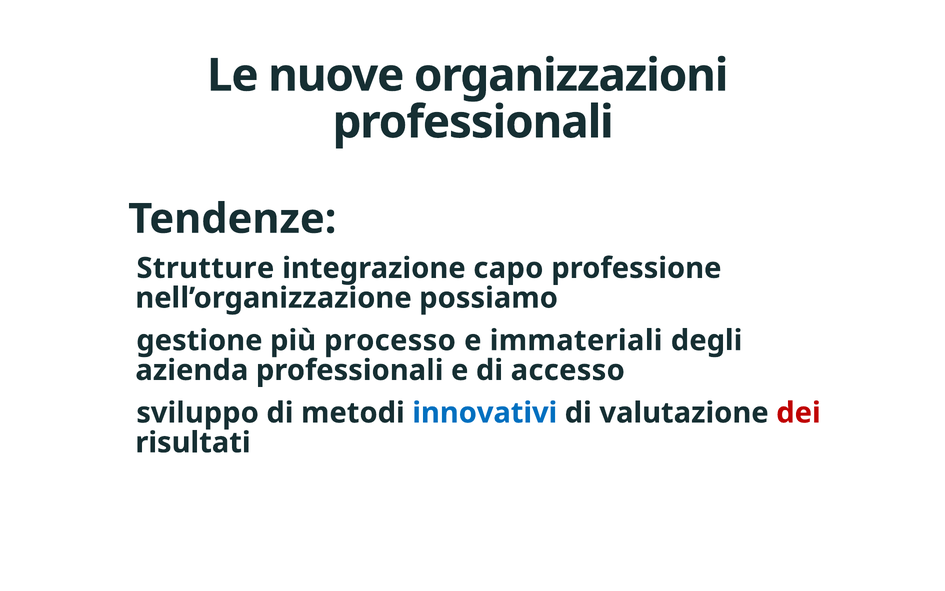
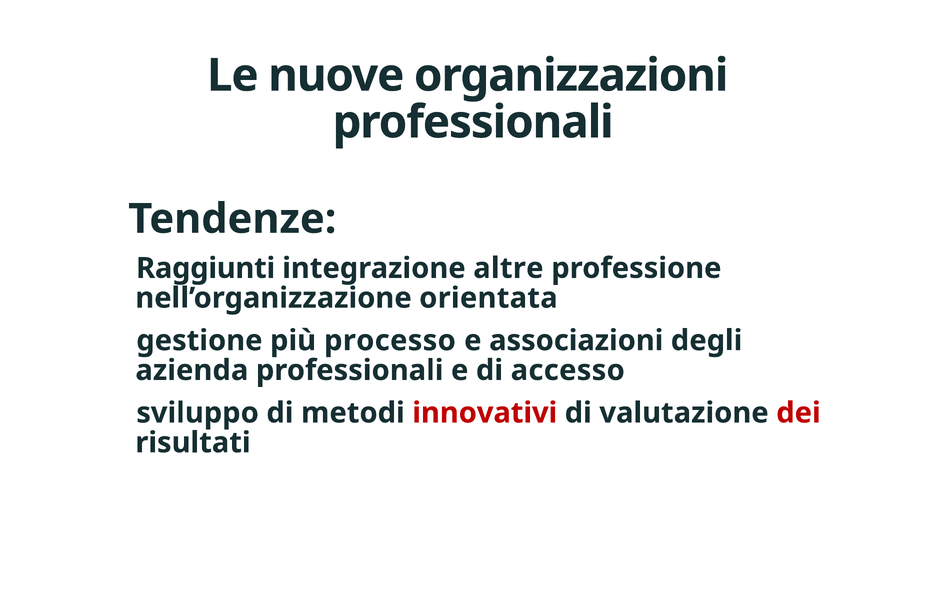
Strutture: Strutture -> Raggiunti
capo: capo -> altre
possiamo: possiamo -> orientata
immateriali: immateriali -> associazioni
innovativi colour: blue -> red
